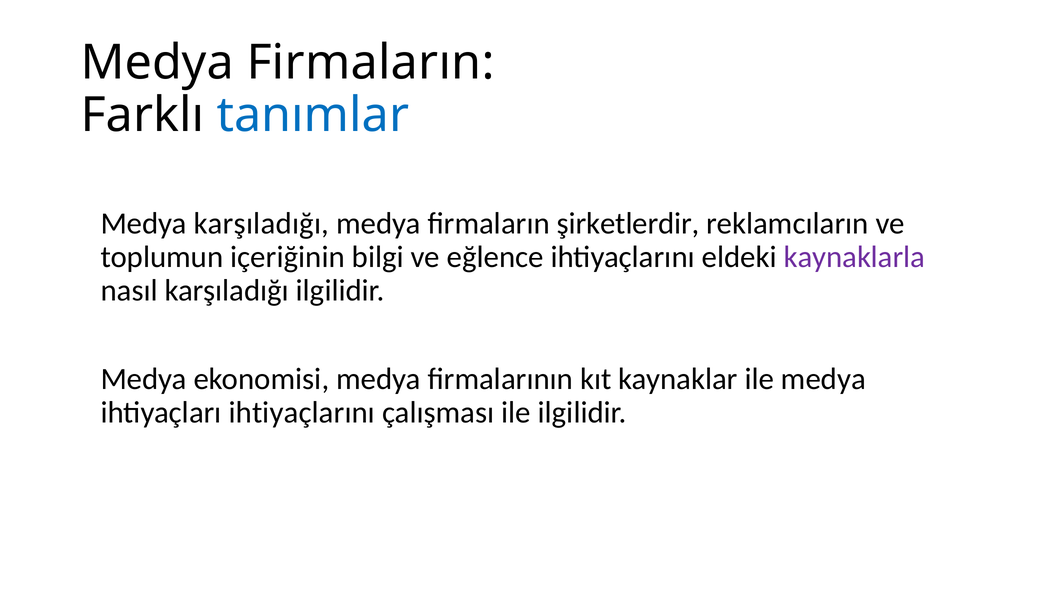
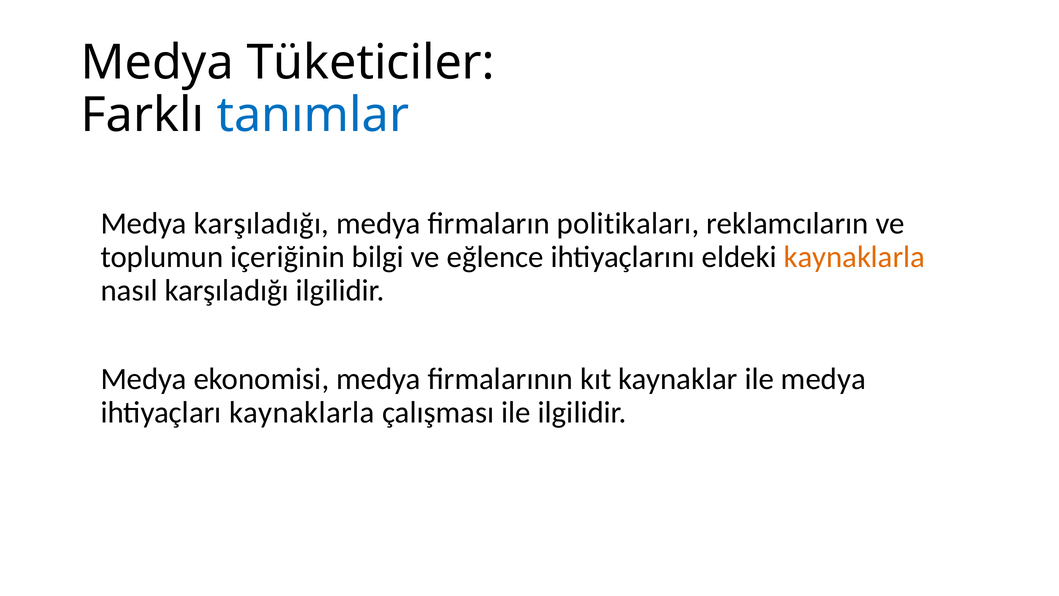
Firmaların at (371, 63): Firmaların -> Tüketiciler
şirketlerdir: şirketlerdir -> politikaları
kaynaklarla at (854, 257) colour: purple -> orange
ihtiyaçları ihtiyaçlarını: ihtiyaçlarını -> kaynaklarla
